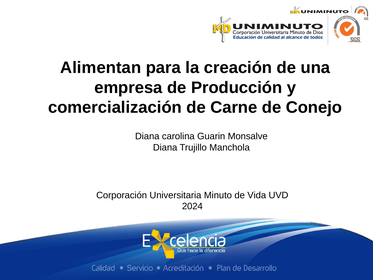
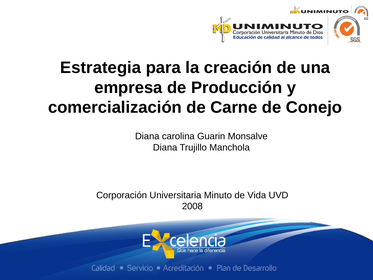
Alimentan: Alimentan -> Estrategia
2024: 2024 -> 2008
